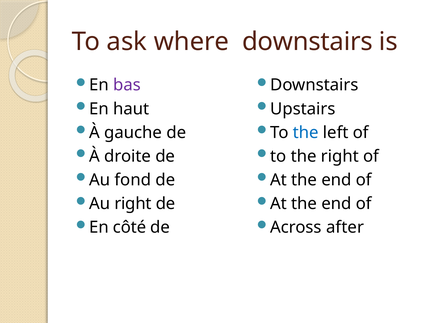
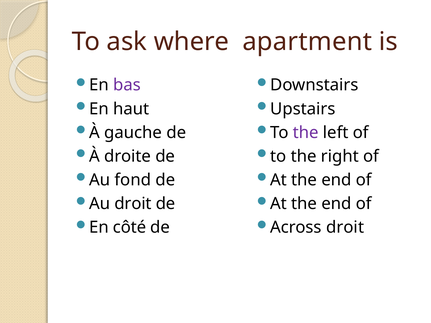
where downstairs: downstairs -> apartment
the at (306, 133) colour: blue -> purple
Au right: right -> droit
Across after: after -> droit
